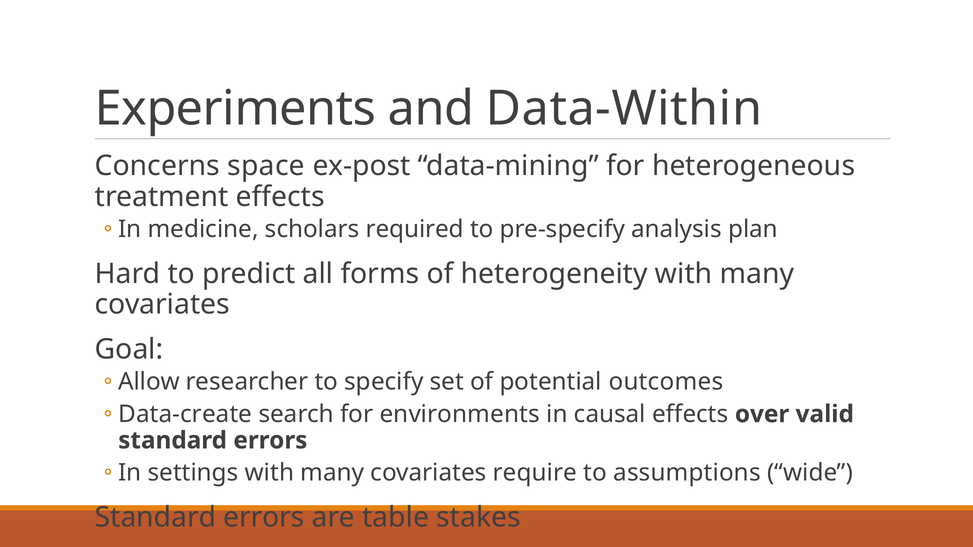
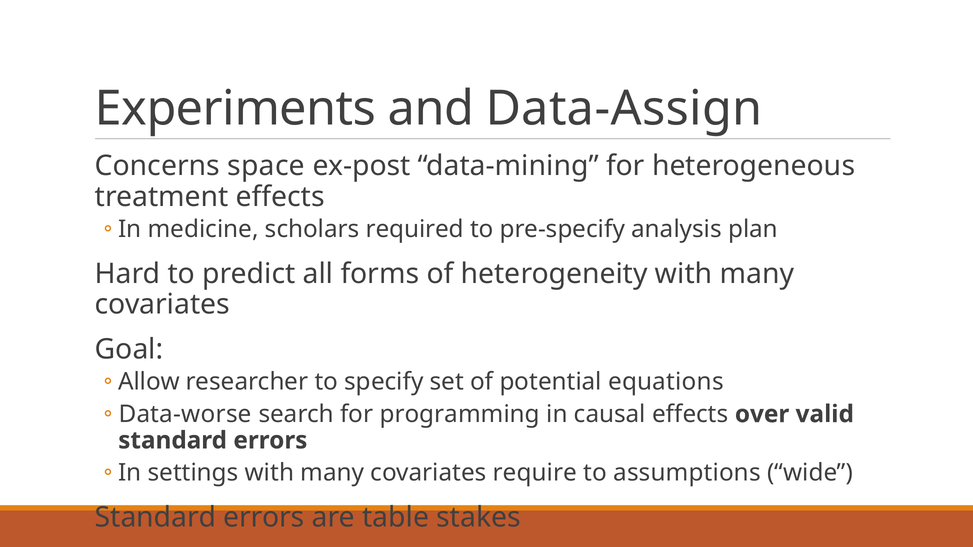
Data-Within: Data-Within -> Data-Assign
outcomes: outcomes -> equations
Data-create: Data-create -> Data-worse
environments: environments -> programming
